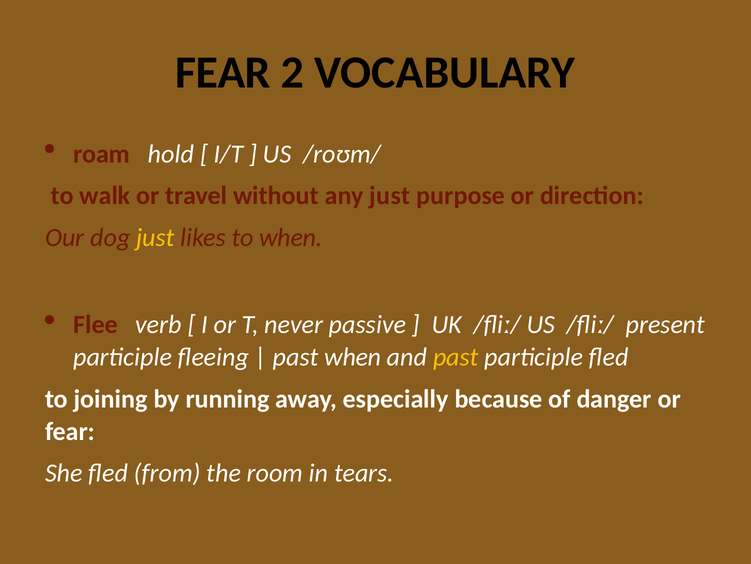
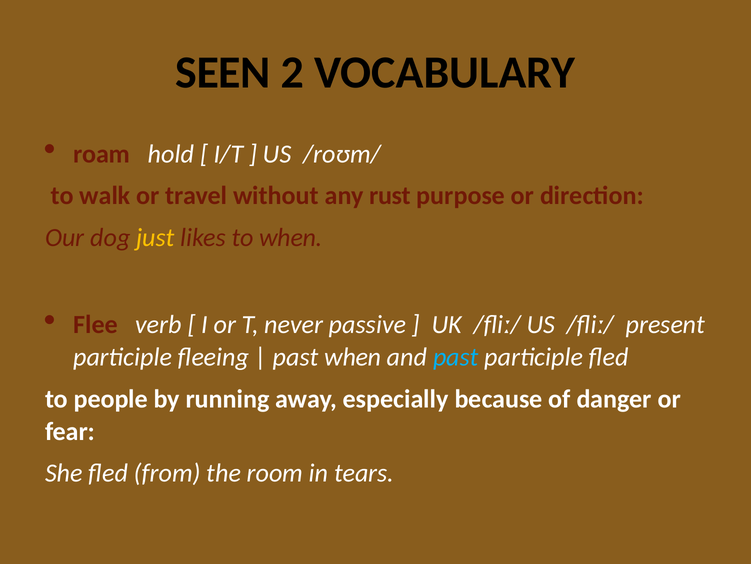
FEAR at (223, 73): FEAR -> SEEN
any just: just -> rust
past at (456, 357) colour: yellow -> light blue
joining: joining -> people
